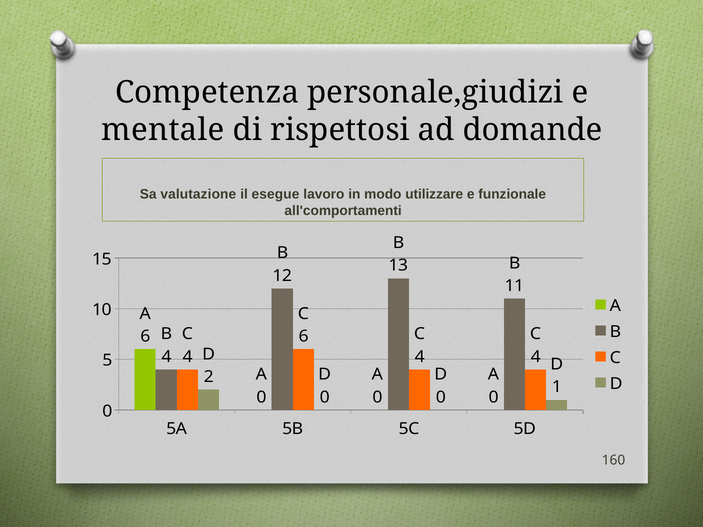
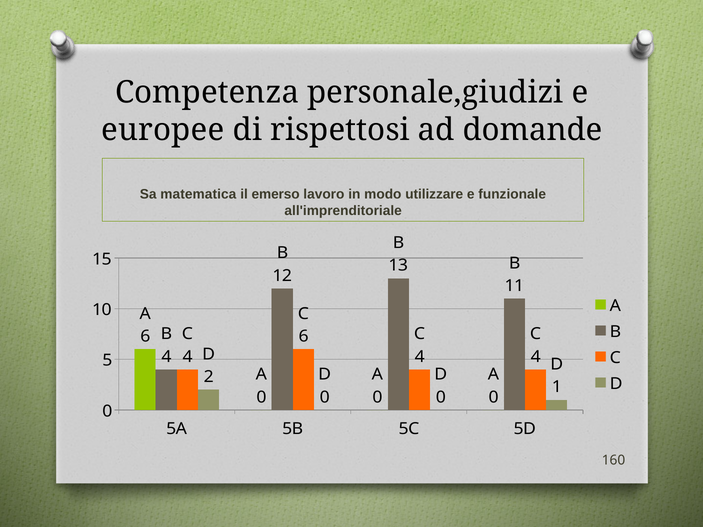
mentale: mentale -> europee
valutazione: valutazione -> matematica
esegue: esegue -> emerso
all'comportamenti: all'comportamenti -> all'imprenditoriale
